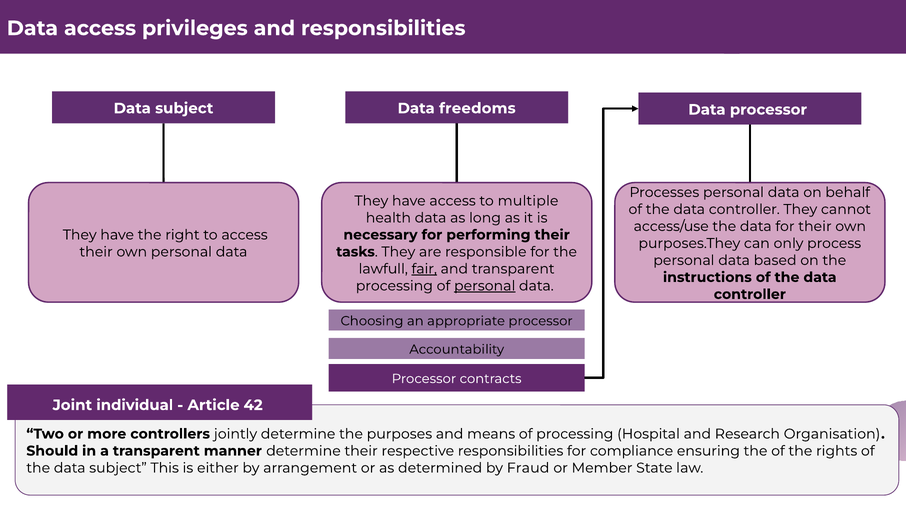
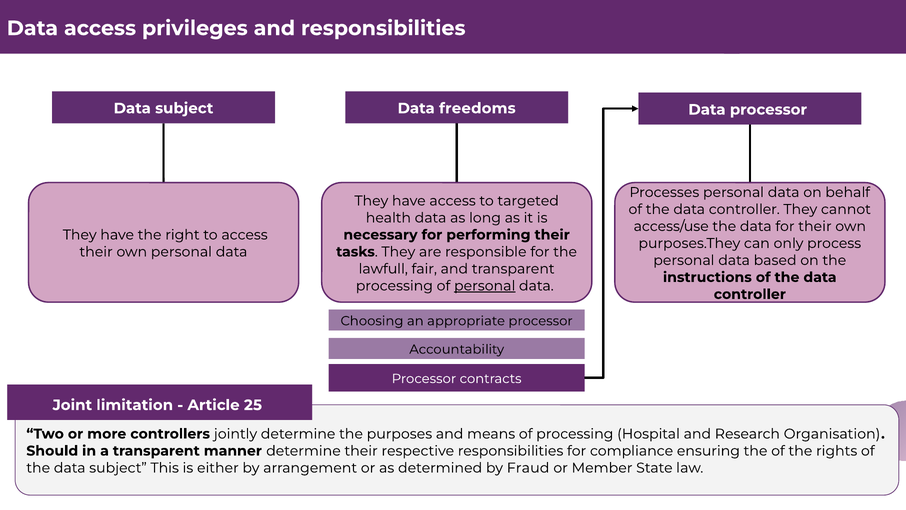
multiple: multiple -> targeted
fair underline: present -> none
individual: individual -> limitation
42: 42 -> 25
